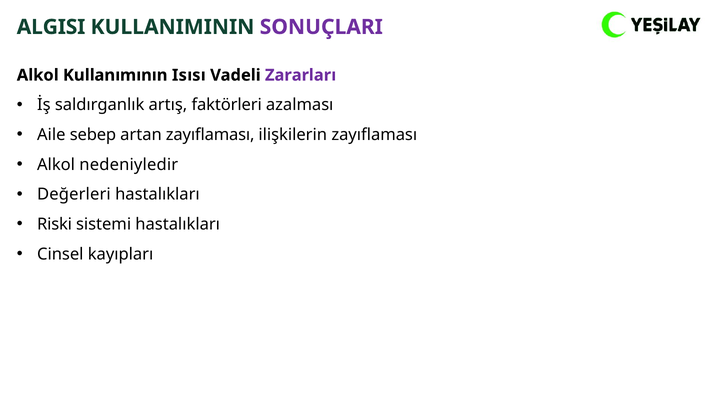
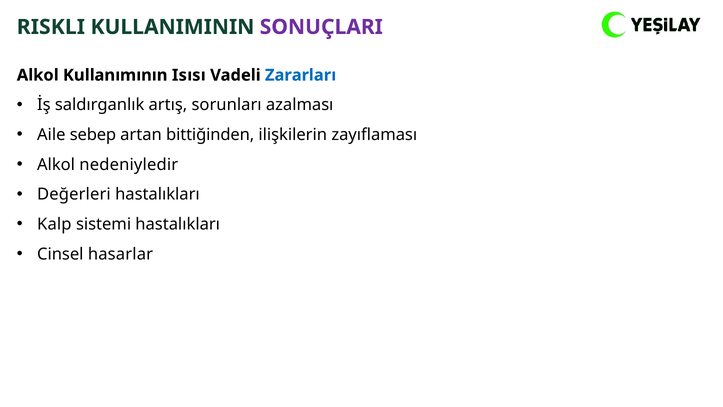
ALGISI: ALGISI -> RISKLI
Zararları colour: purple -> blue
faktörleri: faktörleri -> sorunları
artan zayıflaması: zayıflaması -> bittiğinden
Riski: Riski -> Kalp
kayıpları: kayıpları -> hasarlar
